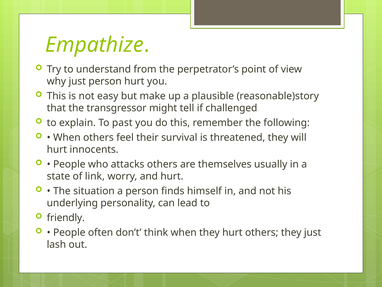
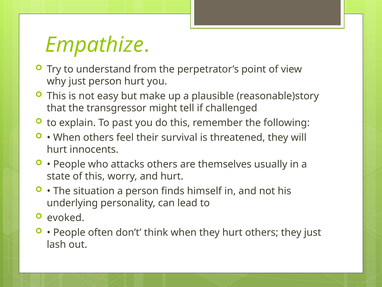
of link: link -> this
friendly: friendly -> evoked
